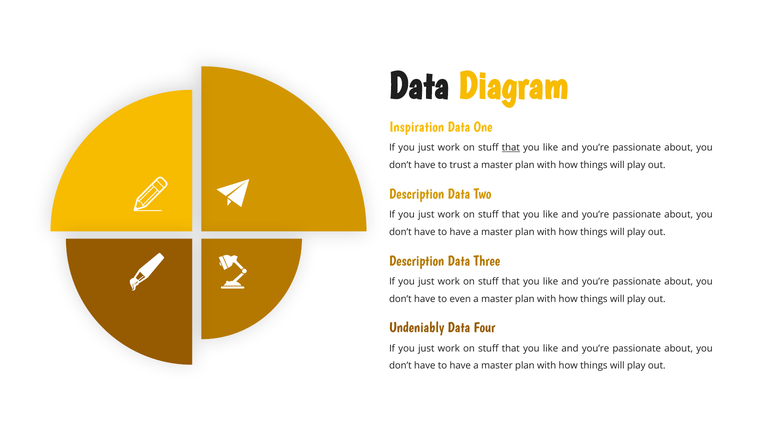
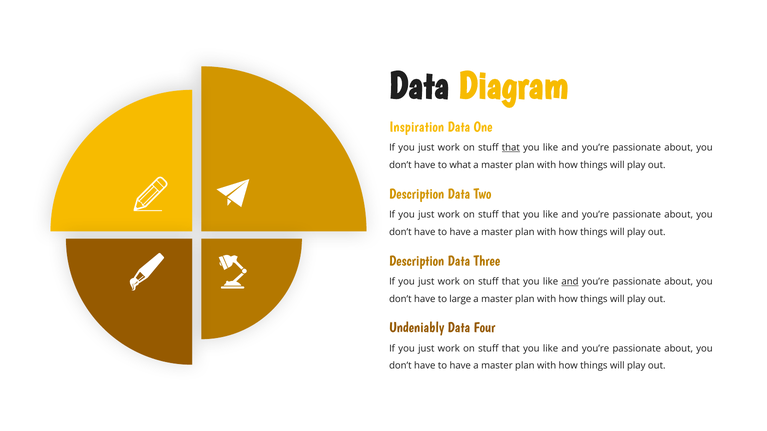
trust: trust -> what
and at (570, 282) underline: none -> present
even: even -> large
